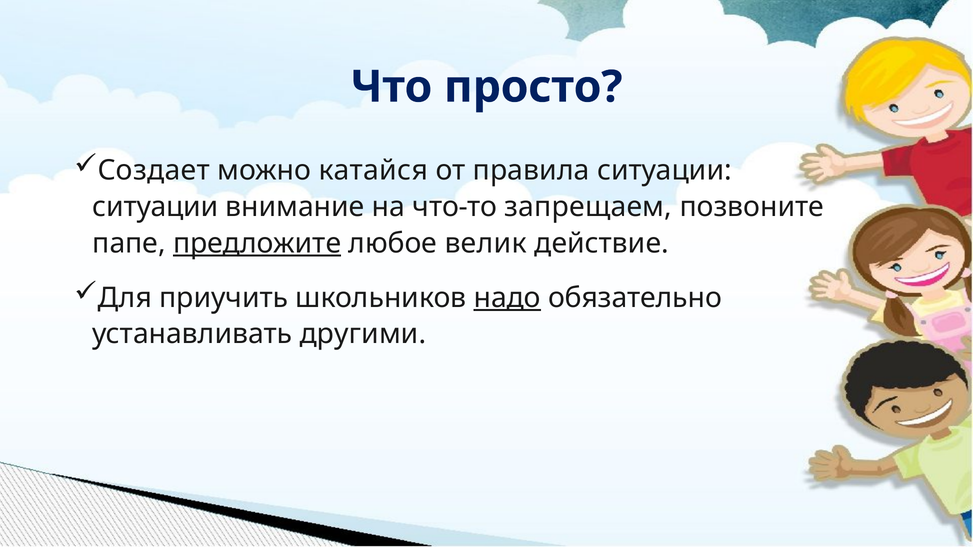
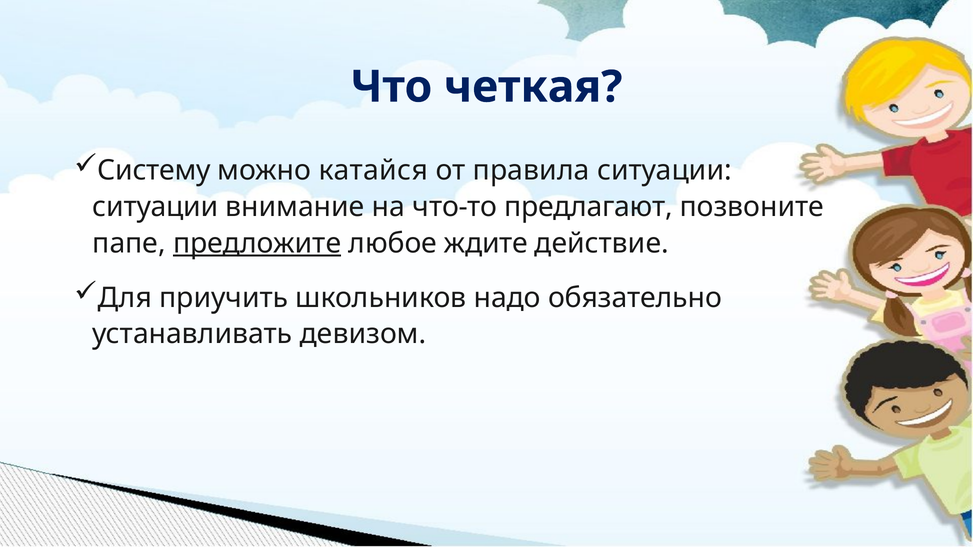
просто: просто -> четкая
Создает: Создает -> Систему
запрещаем: запрещаем -> предлагают
велик: велик -> ждите
надо underline: present -> none
другими: другими -> девизом
